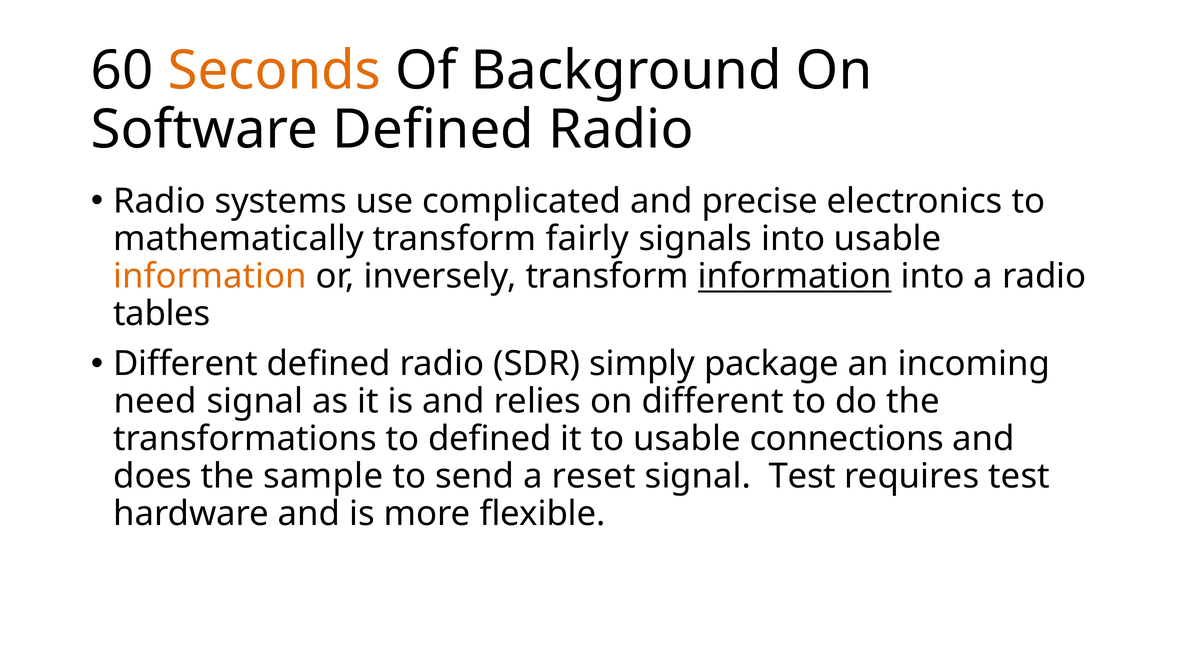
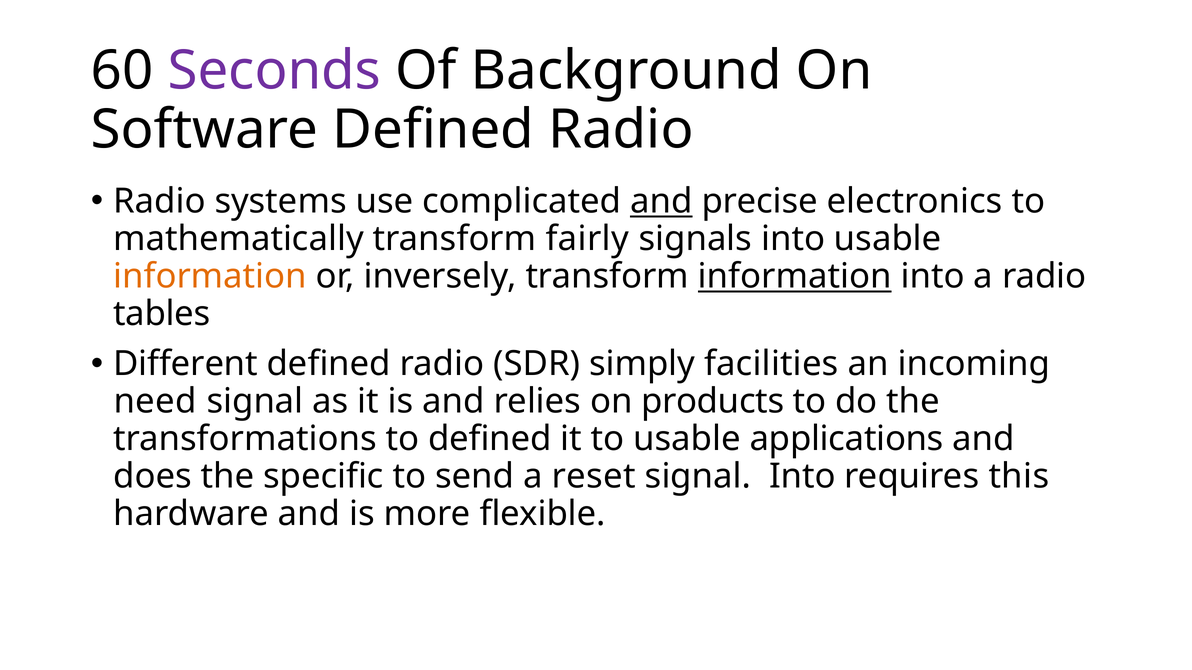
Seconds colour: orange -> purple
and at (661, 202) underline: none -> present
package: package -> facilities
on different: different -> products
connections: connections -> applications
sample: sample -> specific
signal Test: Test -> Into
requires test: test -> this
